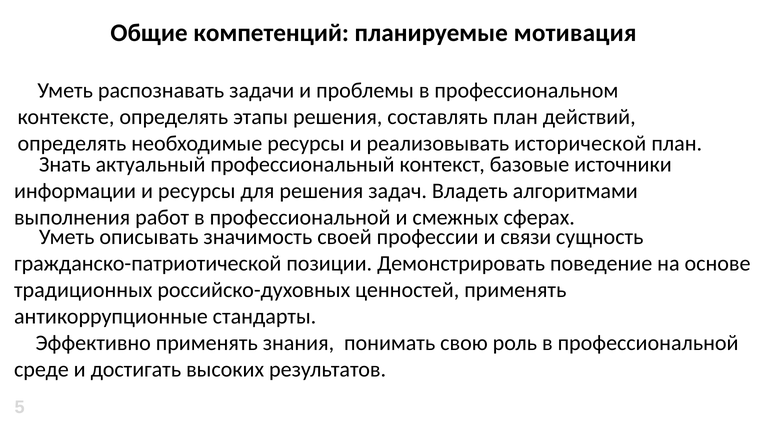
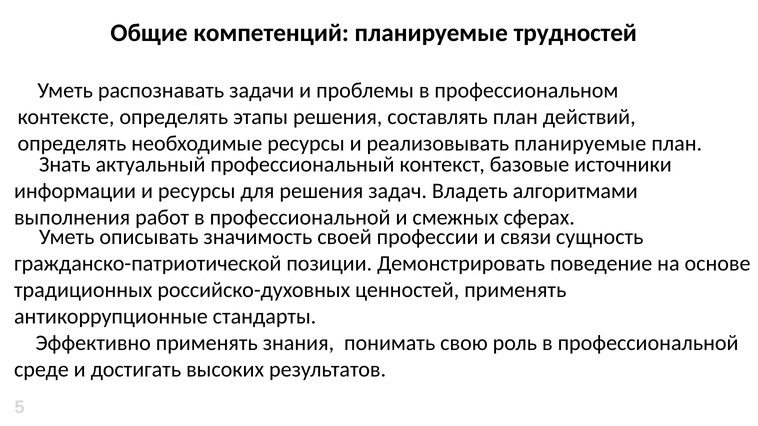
мотивация: мотивация -> трудностей
реализовывать исторической: исторической -> планируемые
